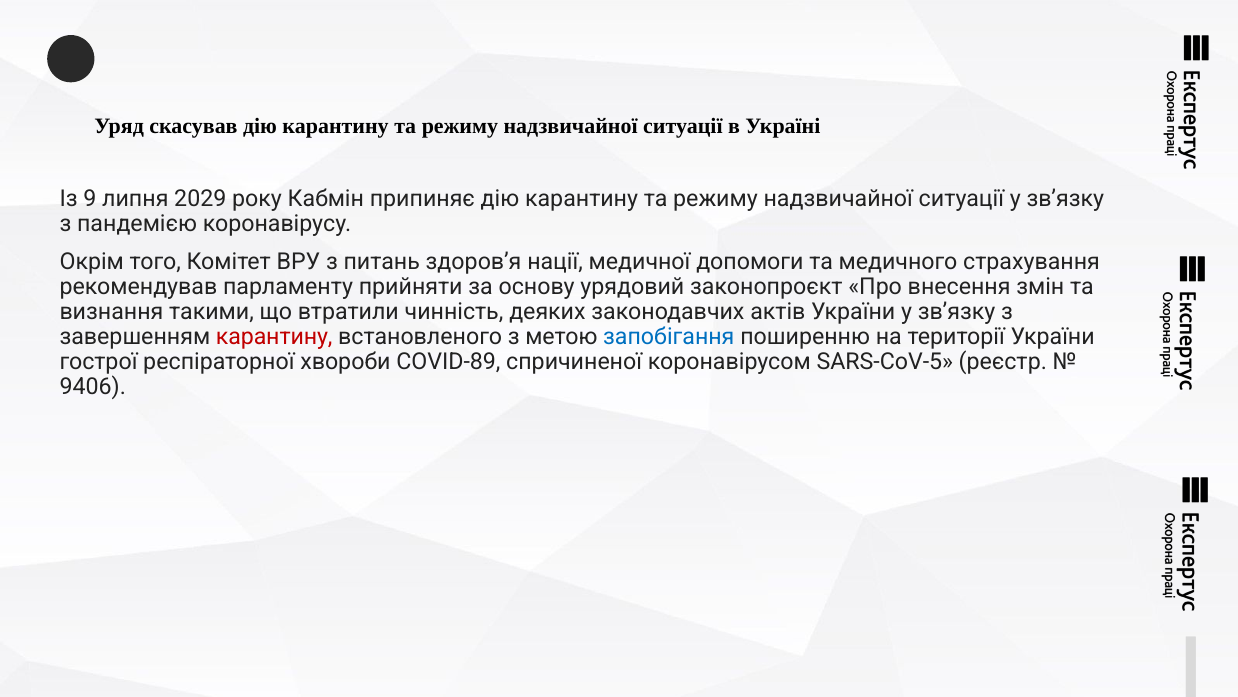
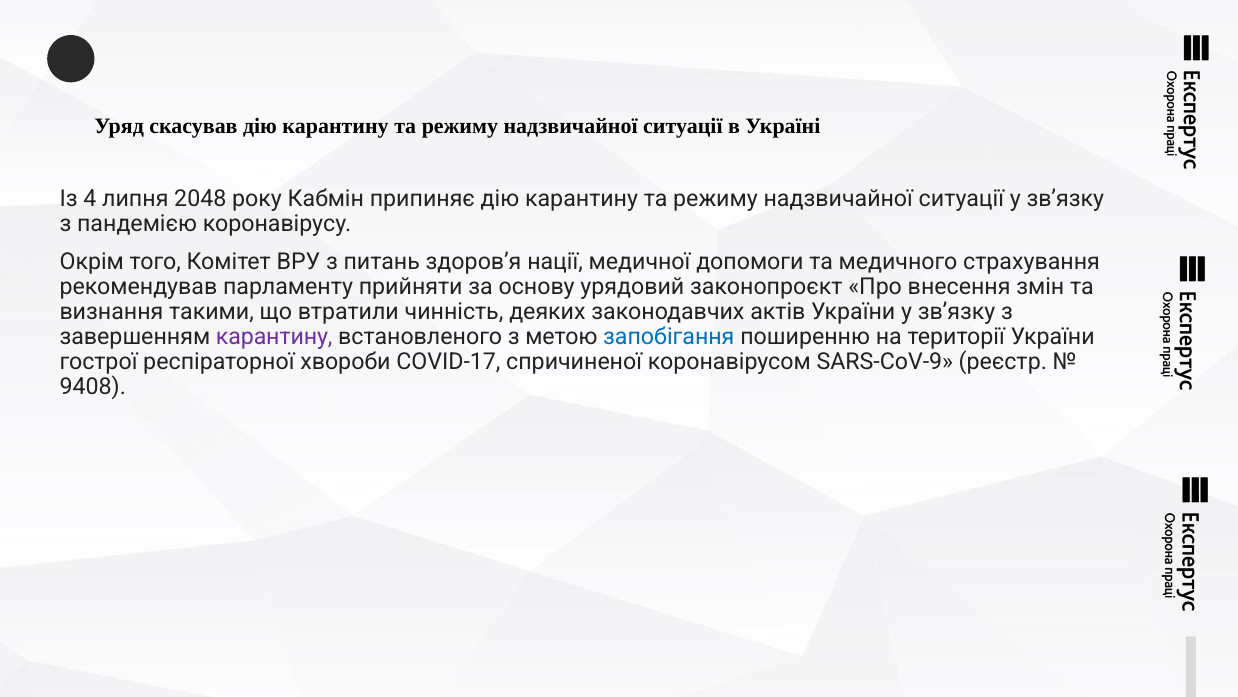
9: 9 -> 4
2029: 2029 -> 2048
карантину at (274, 337) colour: red -> purple
COVID-89: COVID-89 -> COVID-17
SARS-CoV-5: SARS-CoV-5 -> SARS-CoV-9
9406: 9406 -> 9408
